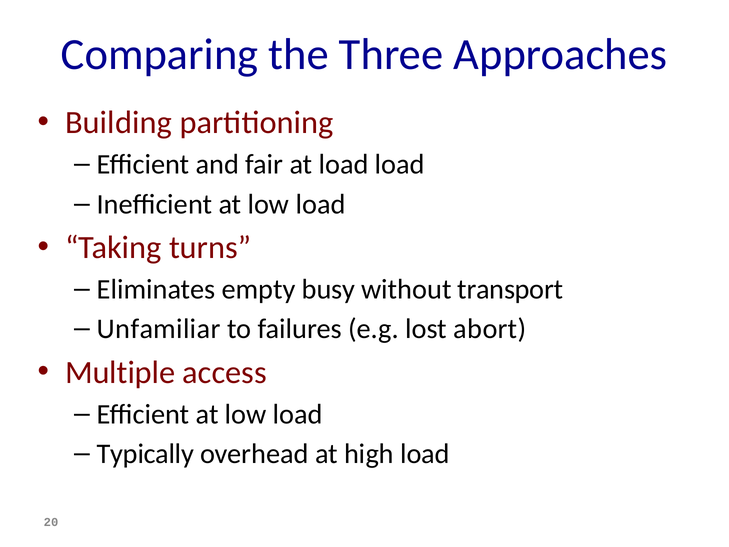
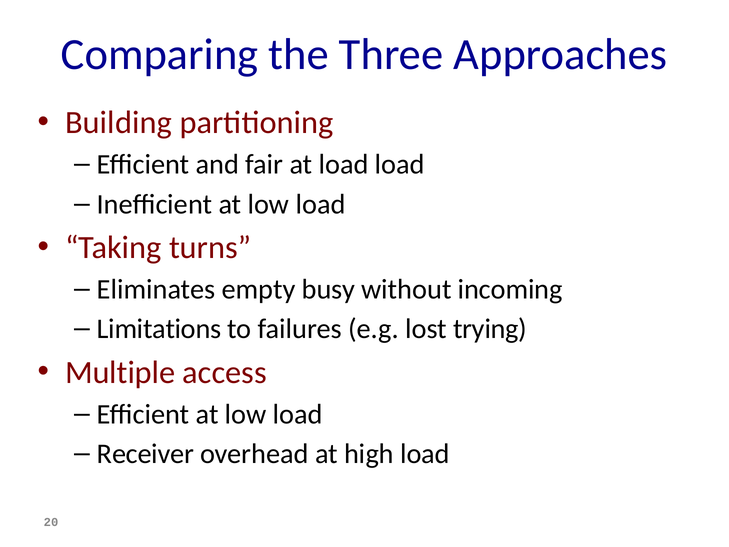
transport: transport -> incoming
Unfamiliar: Unfamiliar -> Limitations
abort: abort -> trying
Typically: Typically -> Receiver
